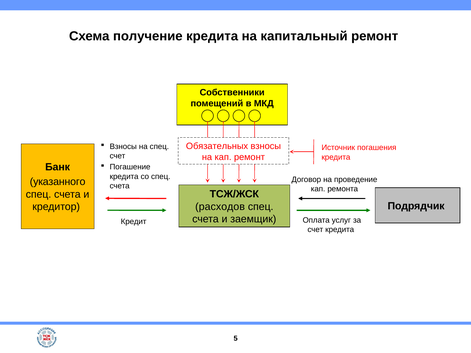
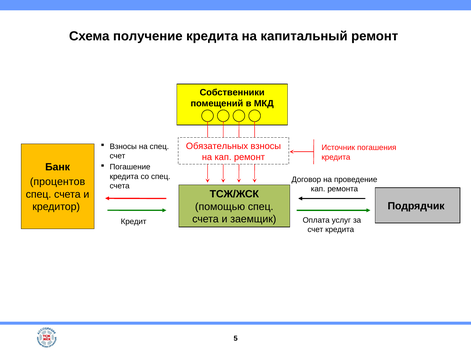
указанного: указанного -> процентов
расходов: расходов -> помощью
